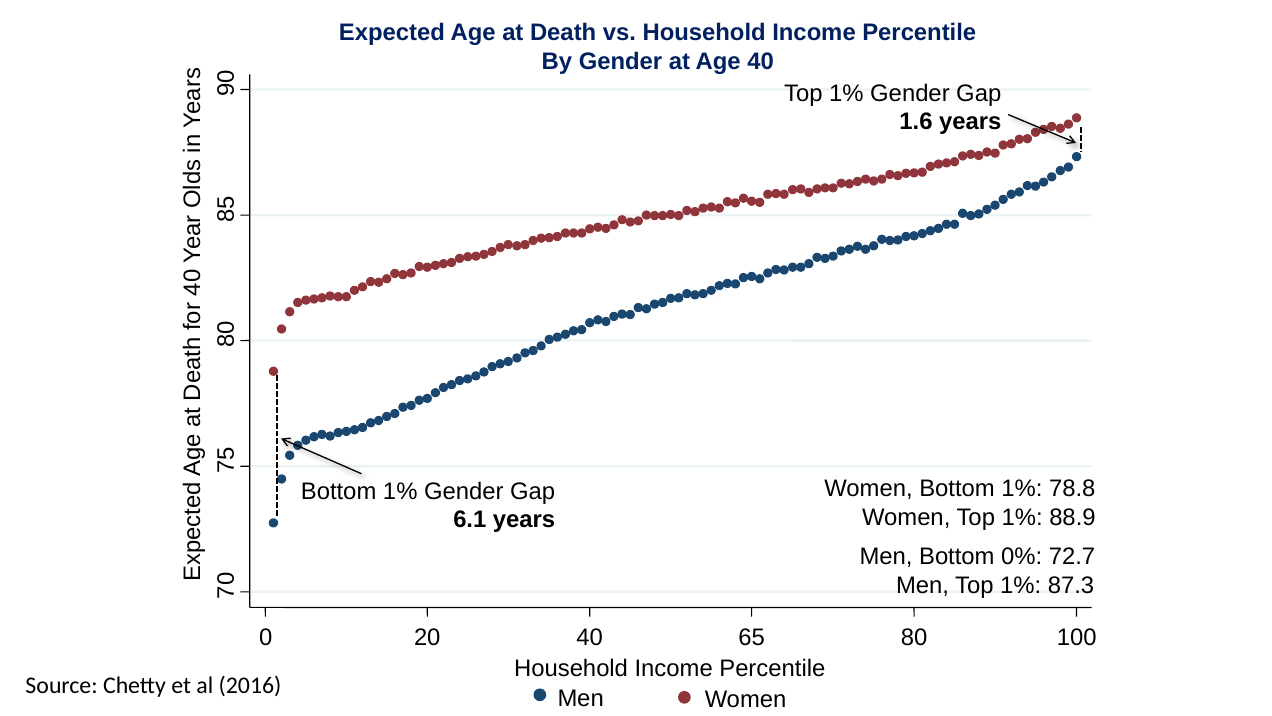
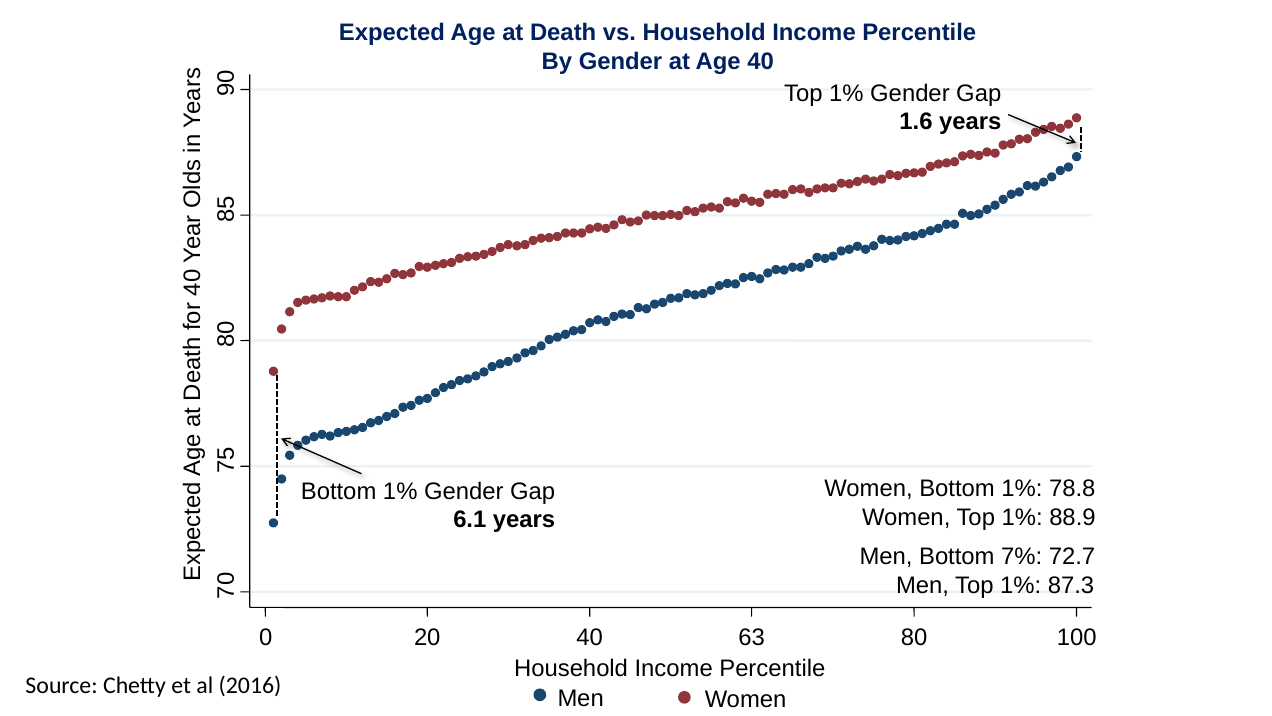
0%: 0% -> 7%
65: 65 -> 63
